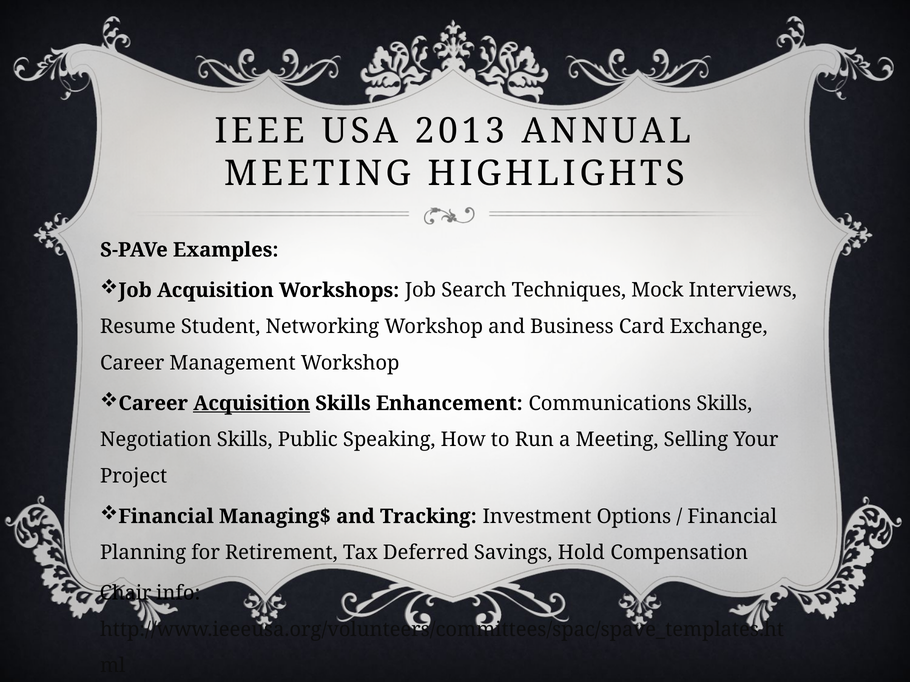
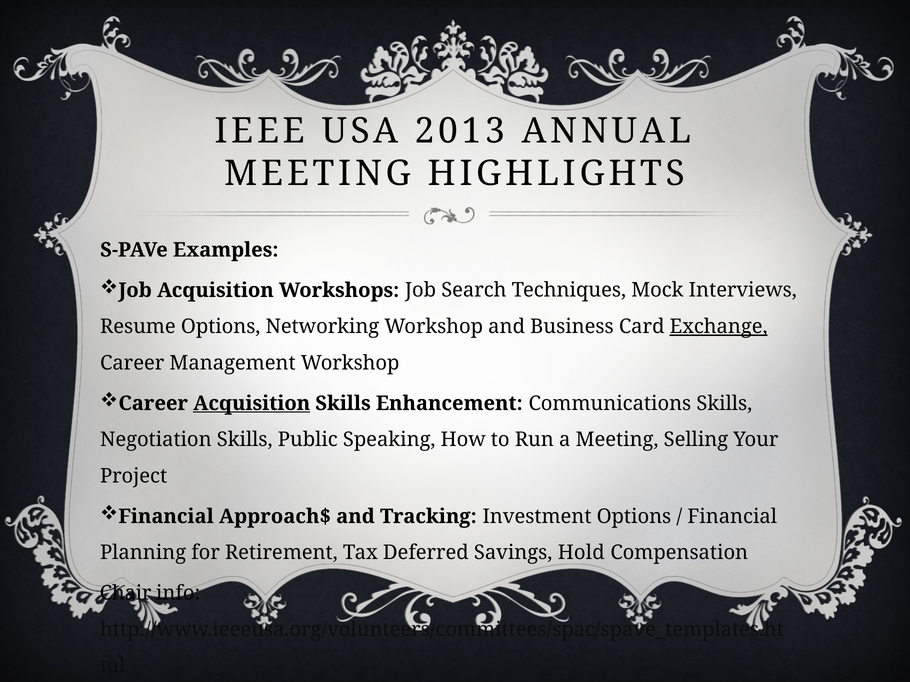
Resume Student: Student -> Options
Exchange underline: none -> present
Managing$: Managing$ -> Approach$
